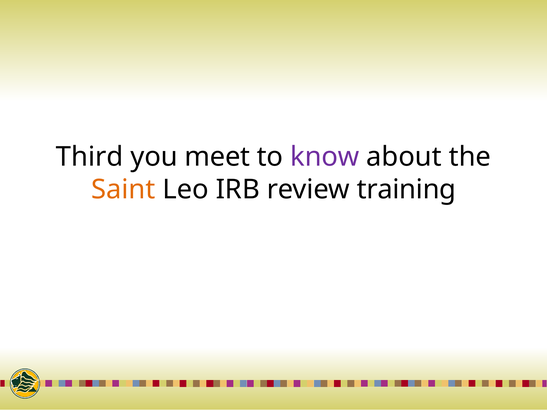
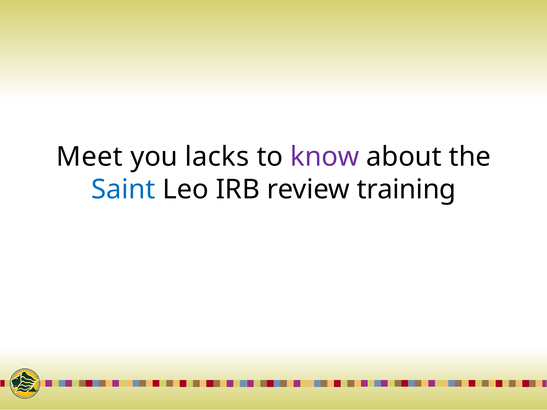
Third: Third -> Meet
meet: meet -> lacks
Saint colour: orange -> blue
